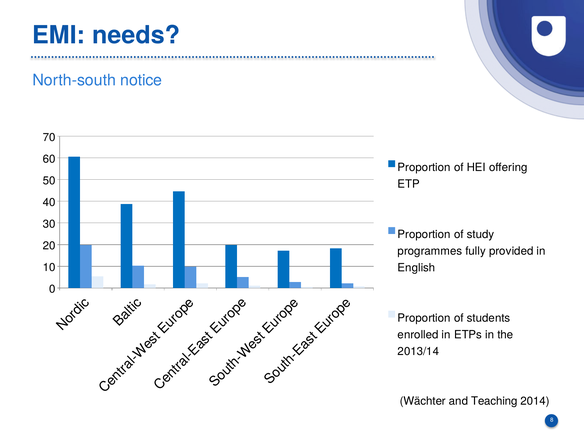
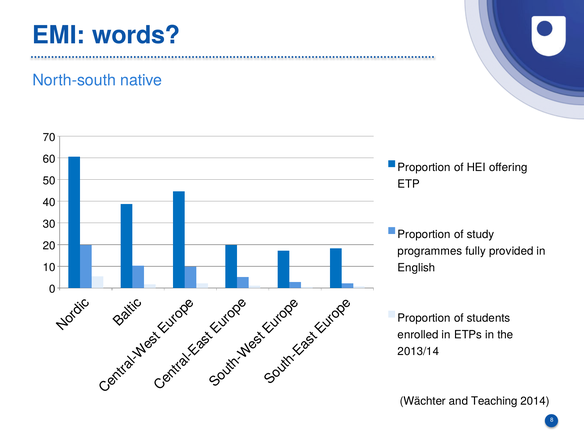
needs: needs -> words
notice: notice -> native
